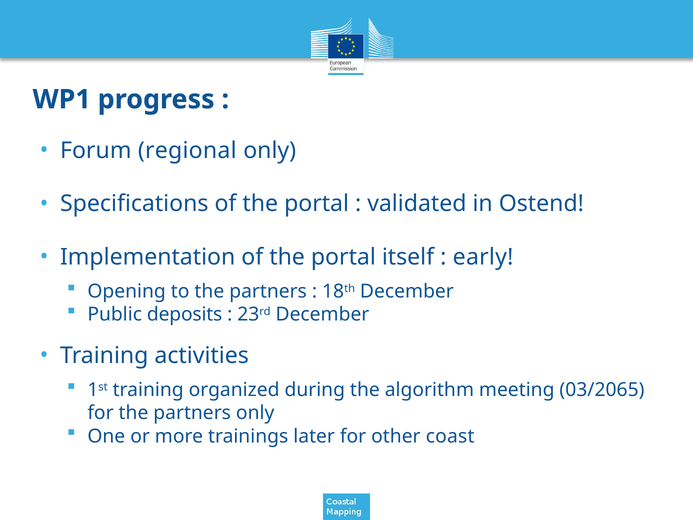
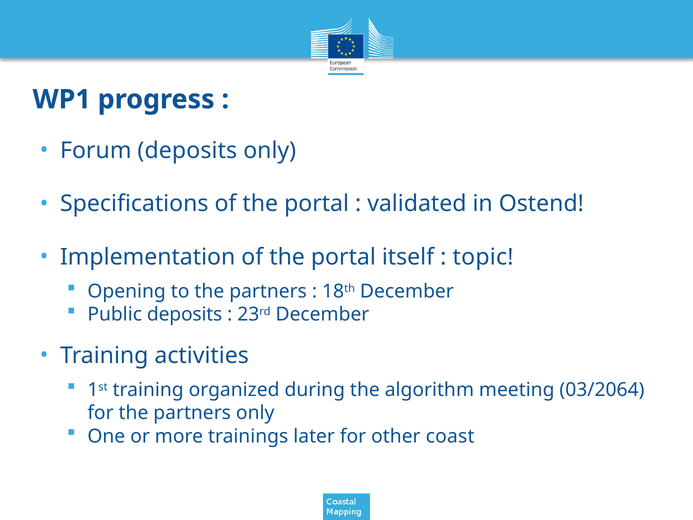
Forum regional: regional -> deposits
early: early -> topic
03/2065: 03/2065 -> 03/2064
